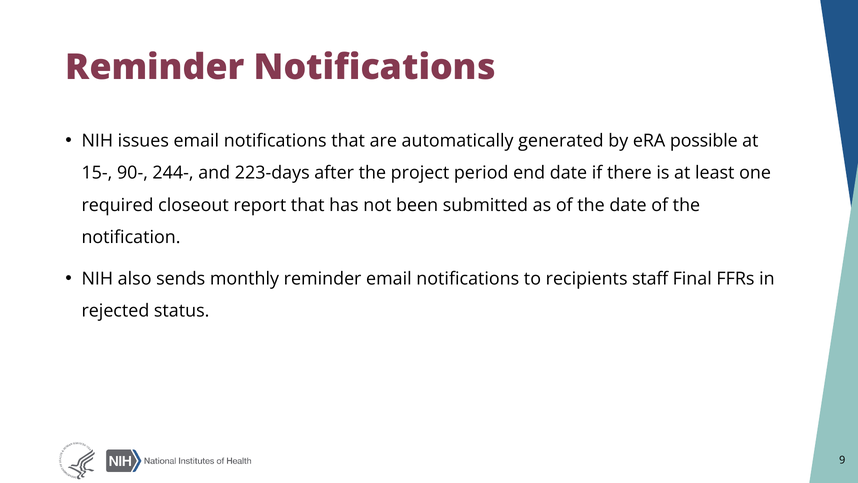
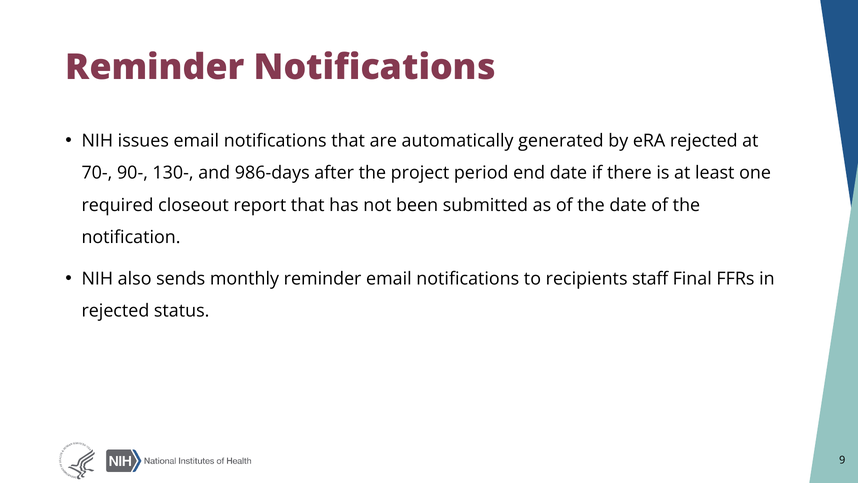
eRA possible: possible -> rejected
15-: 15- -> 70-
244-: 244- -> 130-
223-days: 223-days -> 986-days
